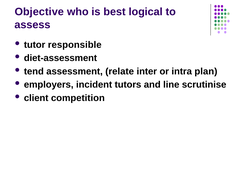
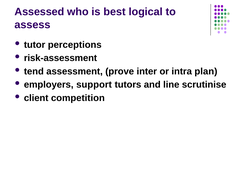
Objective: Objective -> Assessed
responsible: responsible -> perceptions
diet-assessment: diet-assessment -> risk-assessment
relate: relate -> prove
incident: incident -> support
